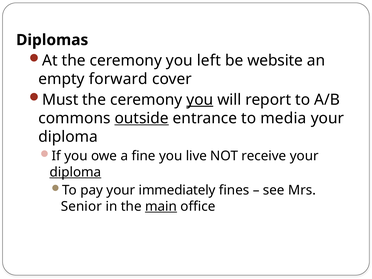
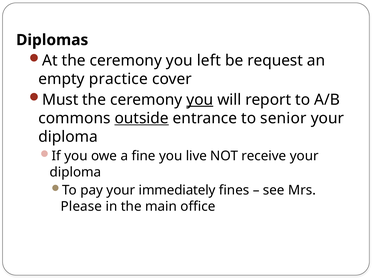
website: website -> request
forward: forward -> practice
media: media -> senior
diploma at (75, 172) underline: present -> none
Senior: Senior -> Please
main underline: present -> none
